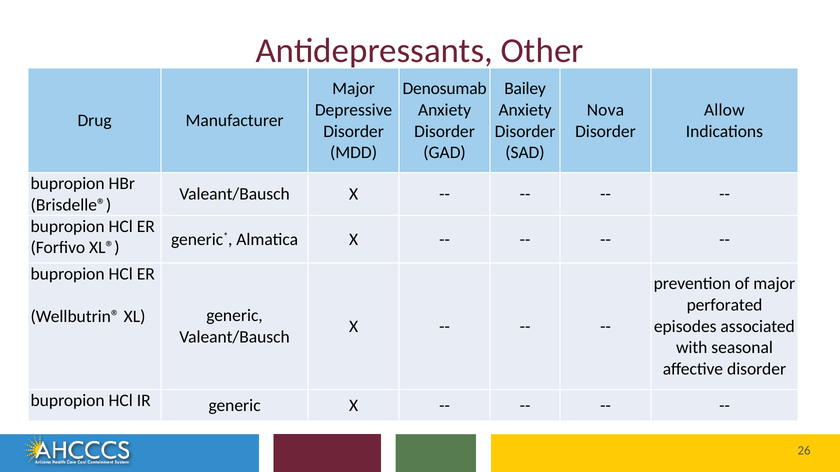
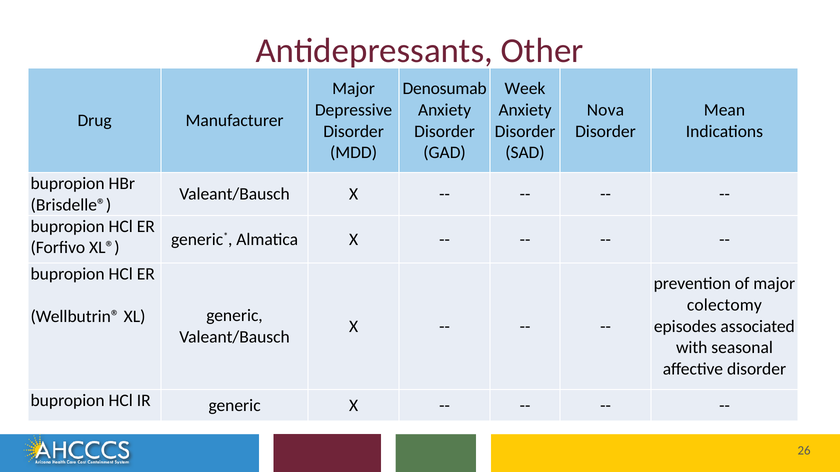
Bailey: Bailey -> Week
Allow: Allow -> Mean
perforated: perforated -> colectomy
